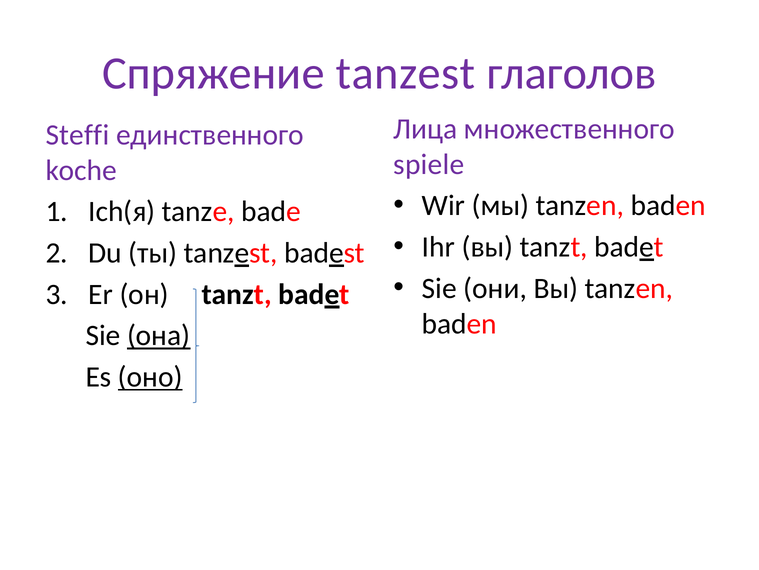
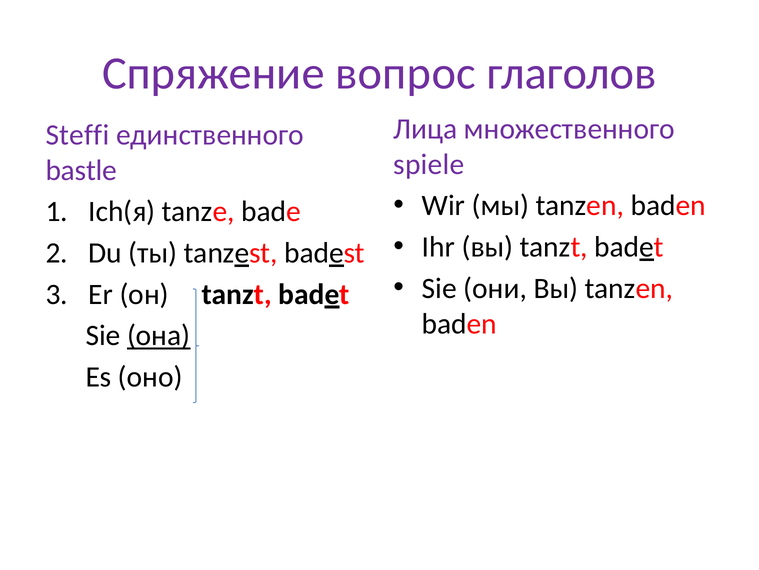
Спряжение tanzest: tanzest -> вопрос
koche: koche -> bastle
оно underline: present -> none
